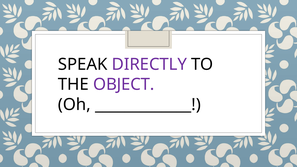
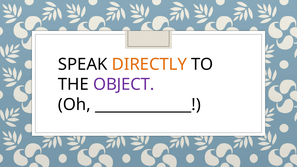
DIRECTLY colour: purple -> orange
